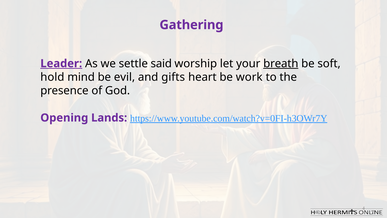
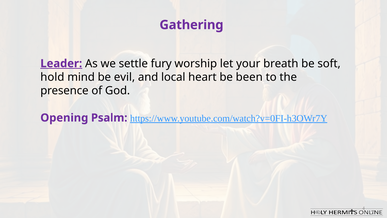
said: said -> fury
breath underline: present -> none
gifts: gifts -> local
work: work -> been
Lands: Lands -> Psalm
